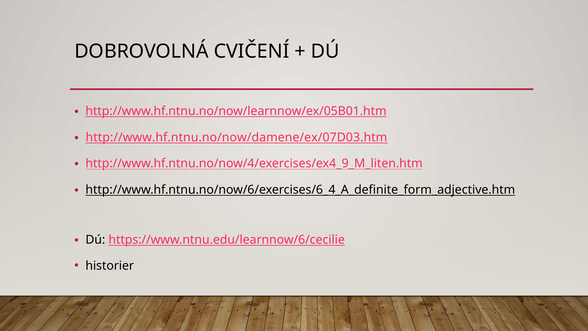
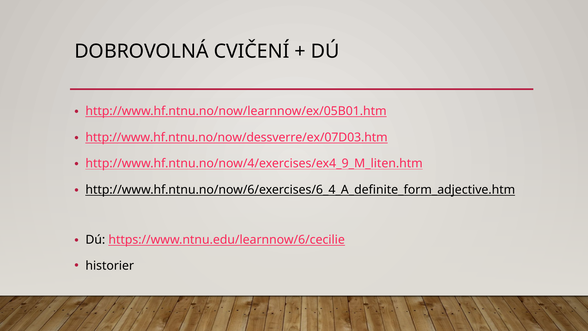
http://www.hf.ntnu.no/now/damene/ex/07D03.htm: http://www.hf.ntnu.no/now/damene/ex/07D03.htm -> http://www.hf.ntnu.no/now/dessverre/ex/07D03.htm
